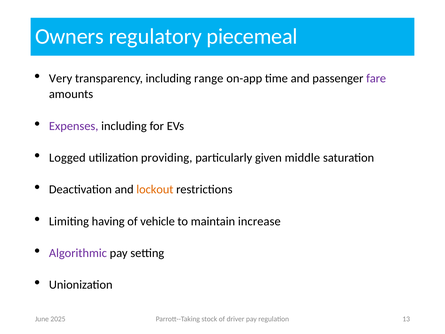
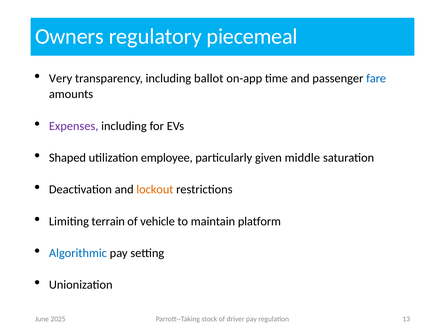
range: range -> ballot
fare colour: purple -> blue
Logged: Logged -> Shaped
providing: providing -> employee
having: having -> terrain
increase: increase -> platform
Algorithmic colour: purple -> blue
